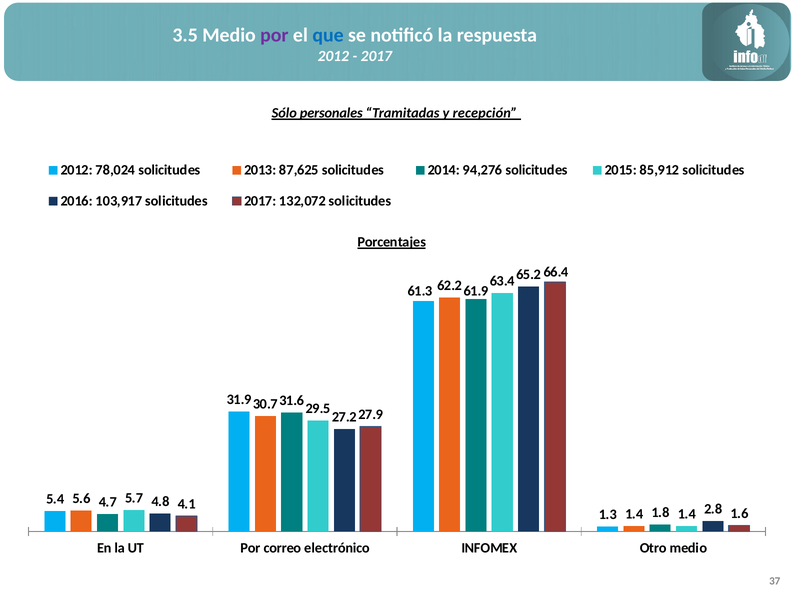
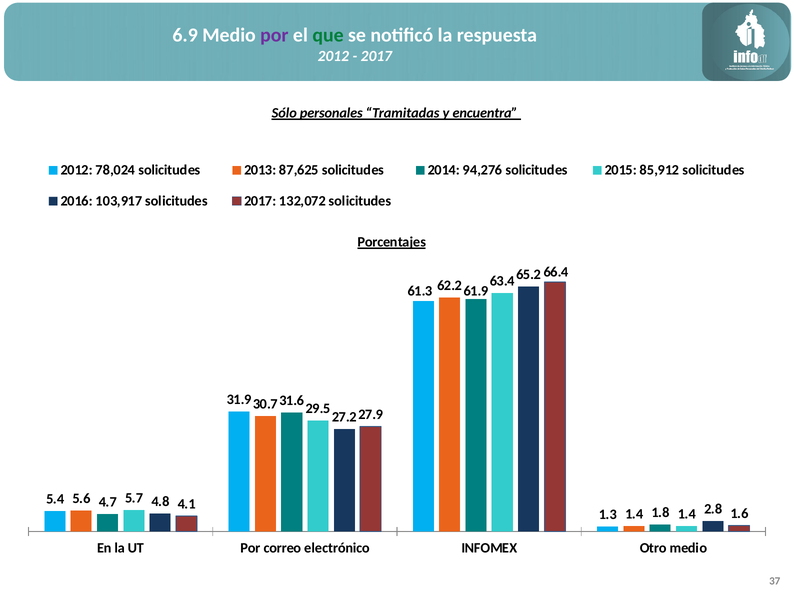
3.5: 3.5 -> 6.9
que colour: blue -> green
recepción: recepción -> encuentra
